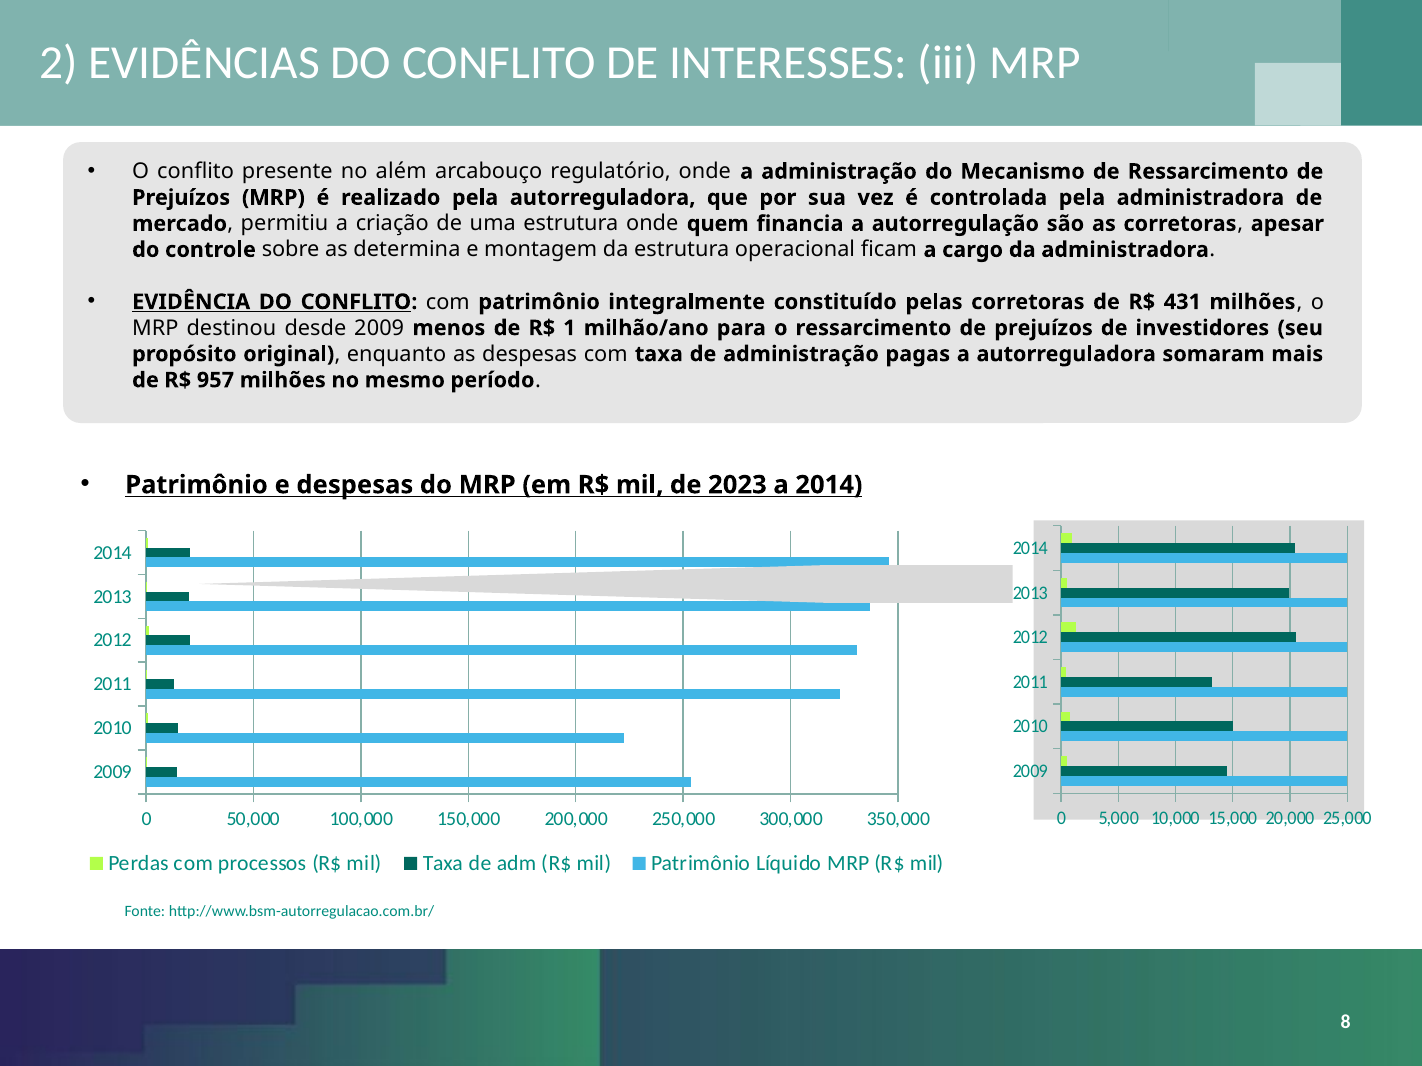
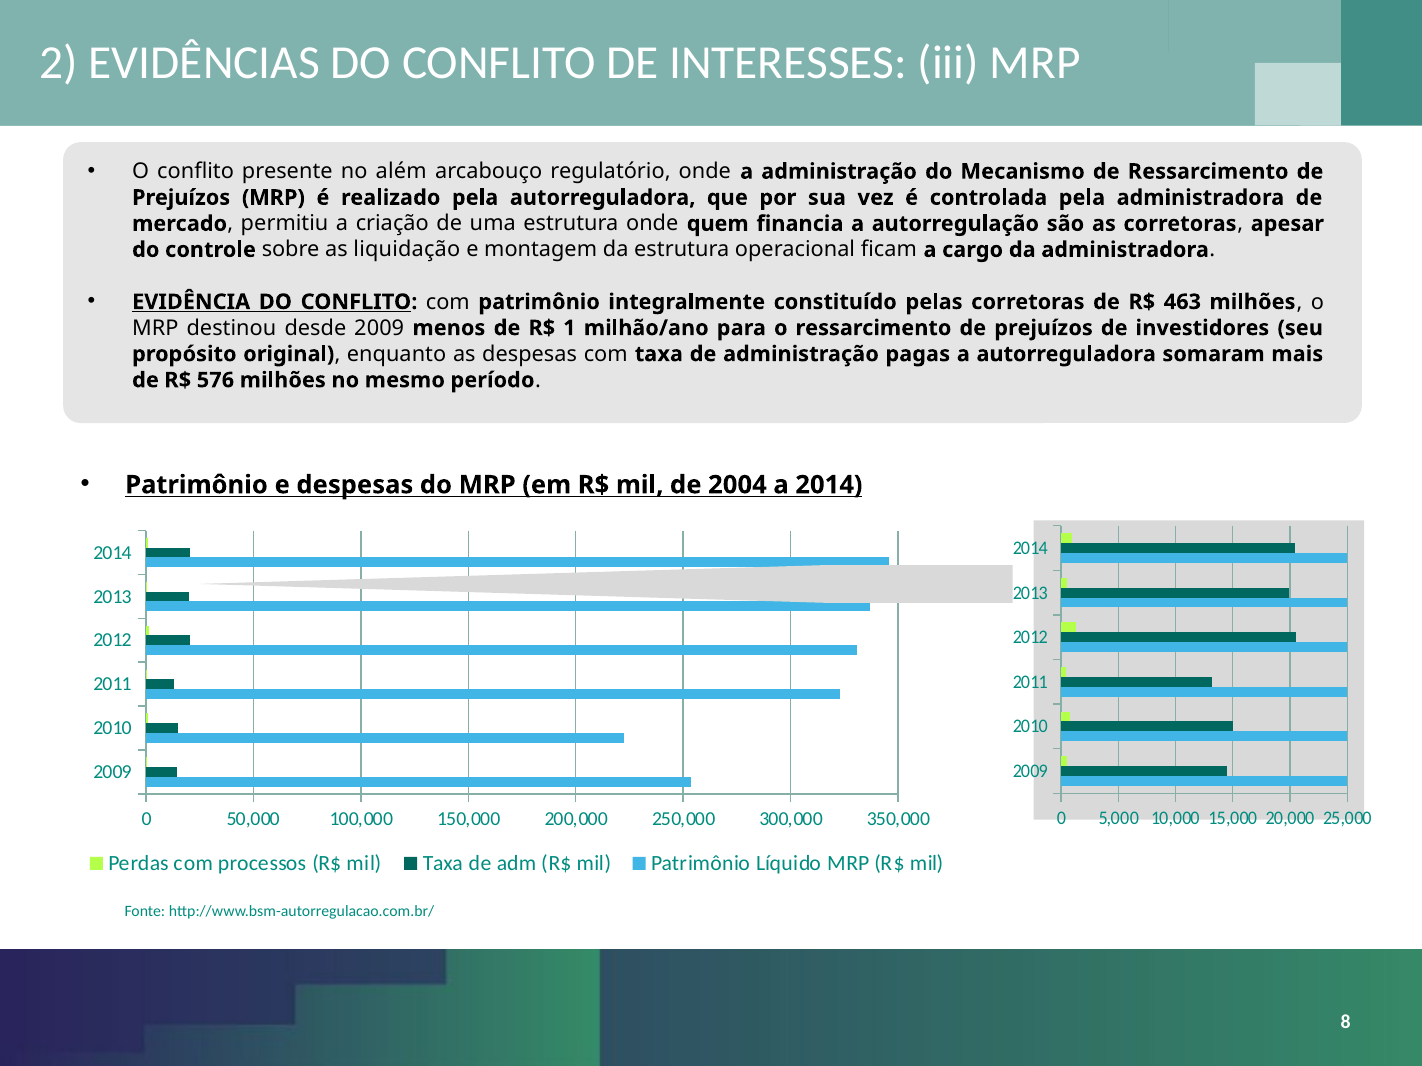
determina: determina -> liquidação
431: 431 -> 463
957: 957 -> 576
2023: 2023 -> 2004
